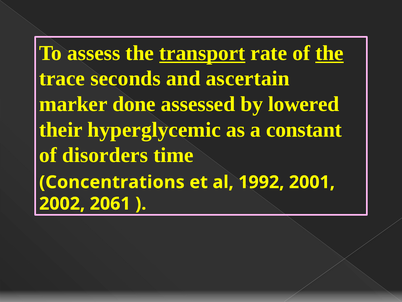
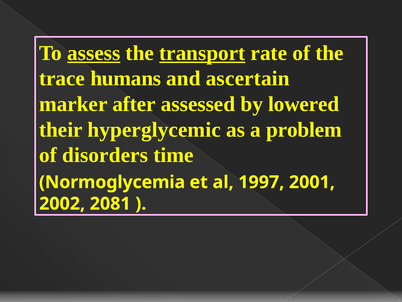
assess underline: none -> present
the at (330, 53) underline: present -> none
seconds: seconds -> humans
done: done -> after
constant: constant -> problem
Concentrations: Concentrations -> Normoglycemia
1992: 1992 -> 1997
2061: 2061 -> 2081
